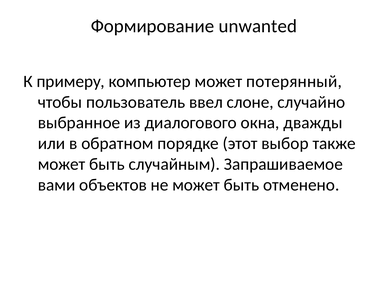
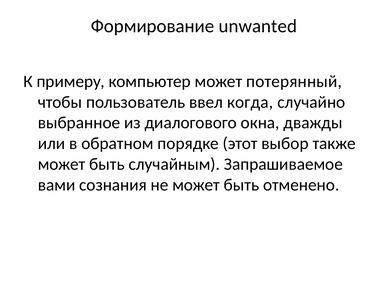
слоне: слоне -> когда
объектов: объектов -> сознания
